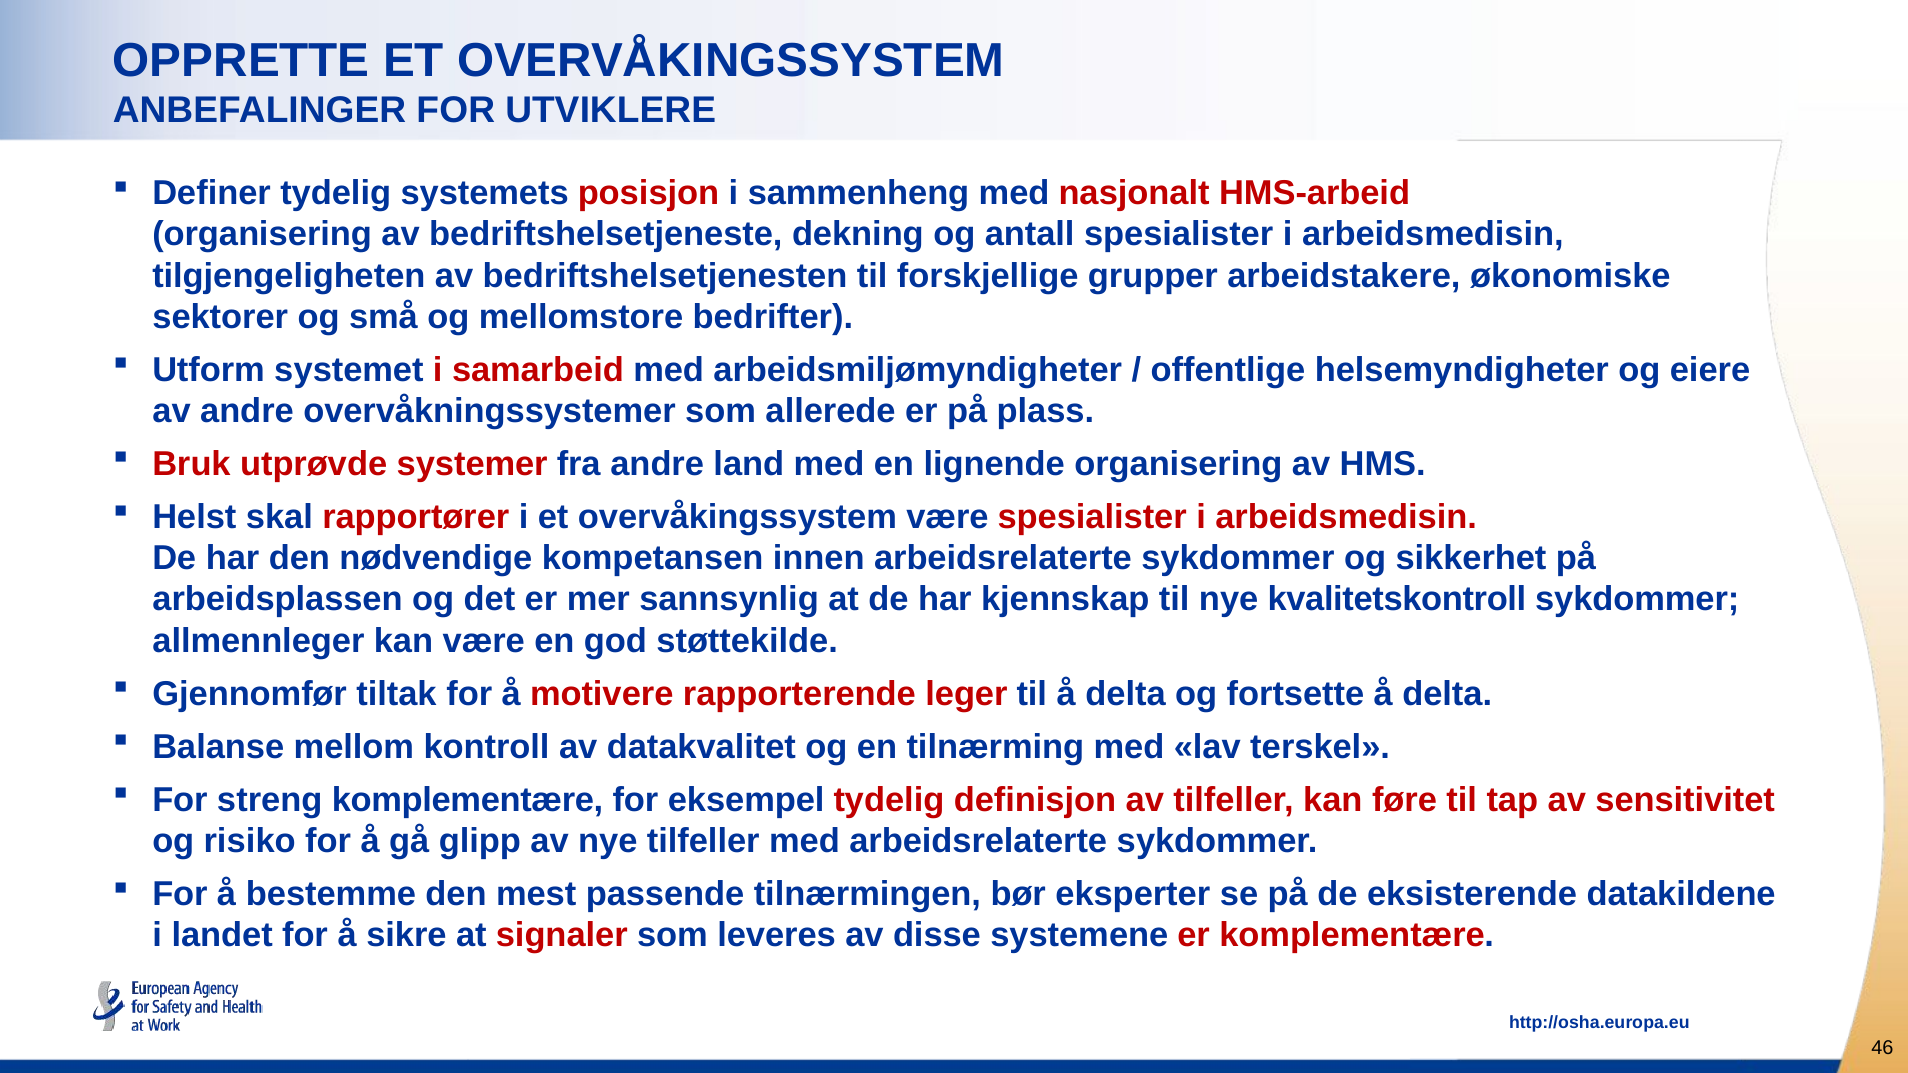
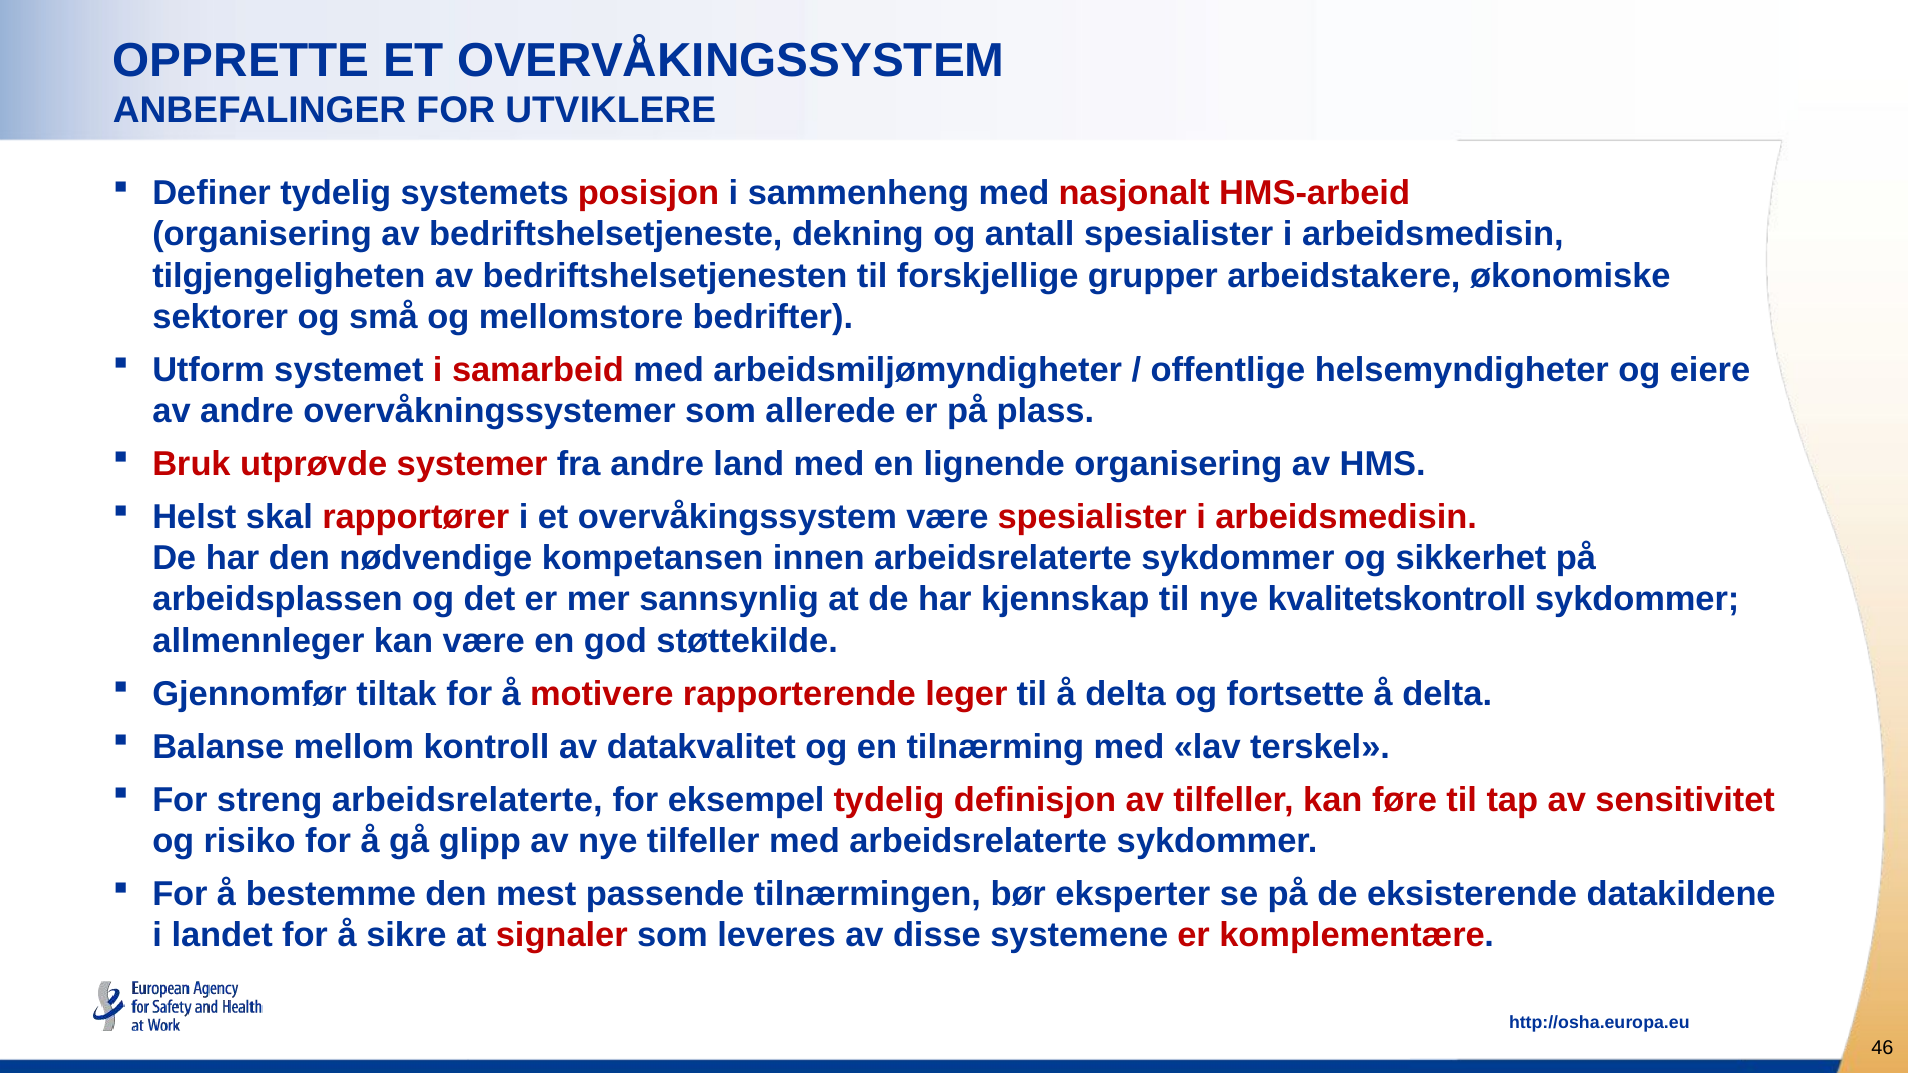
streng komplementære: komplementære -> arbeidsrelaterte
